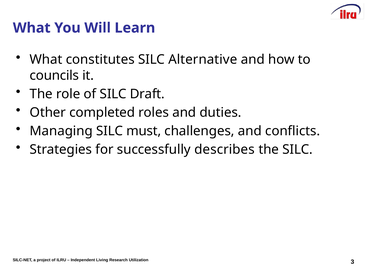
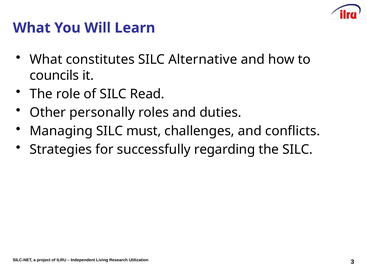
Draft: Draft -> Read
completed: completed -> personally
describes: describes -> regarding
